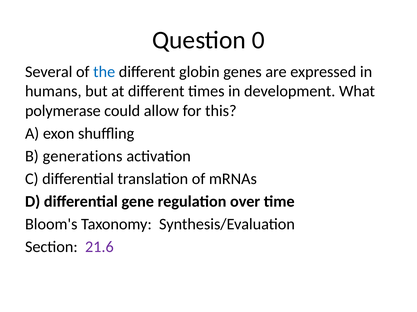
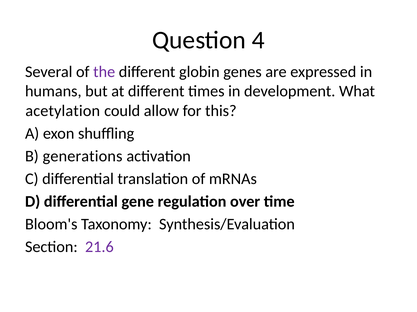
0: 0 -> 4
the colour: blue -> purple
polymerase: polymerase -> acetylation
